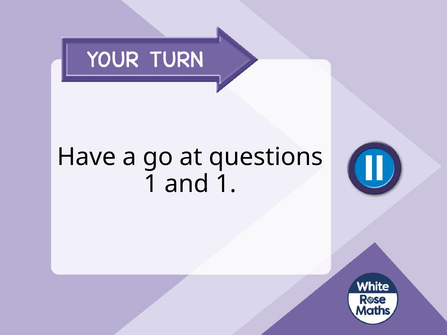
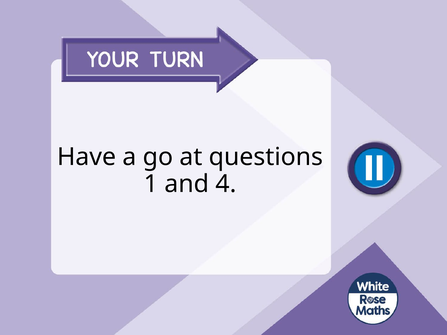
and 1: 1 -> 4
